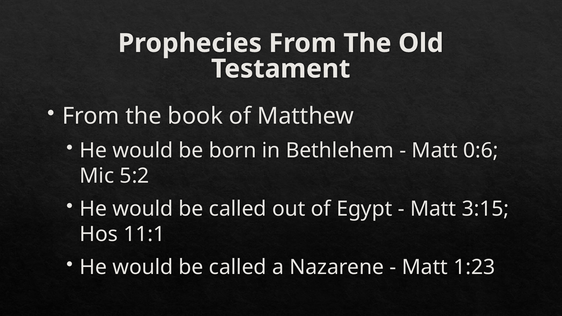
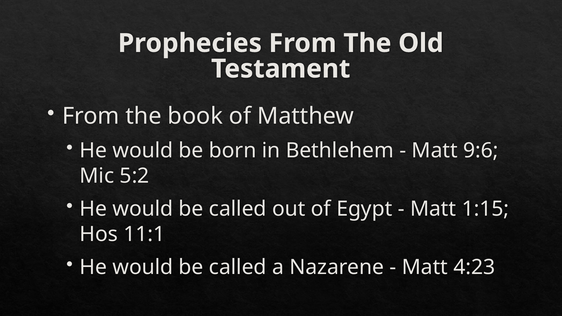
0:6: 0:6 -> 9:6
3:15: 3:15 -> 1:15
1:23: 1:23 -> 4:23
